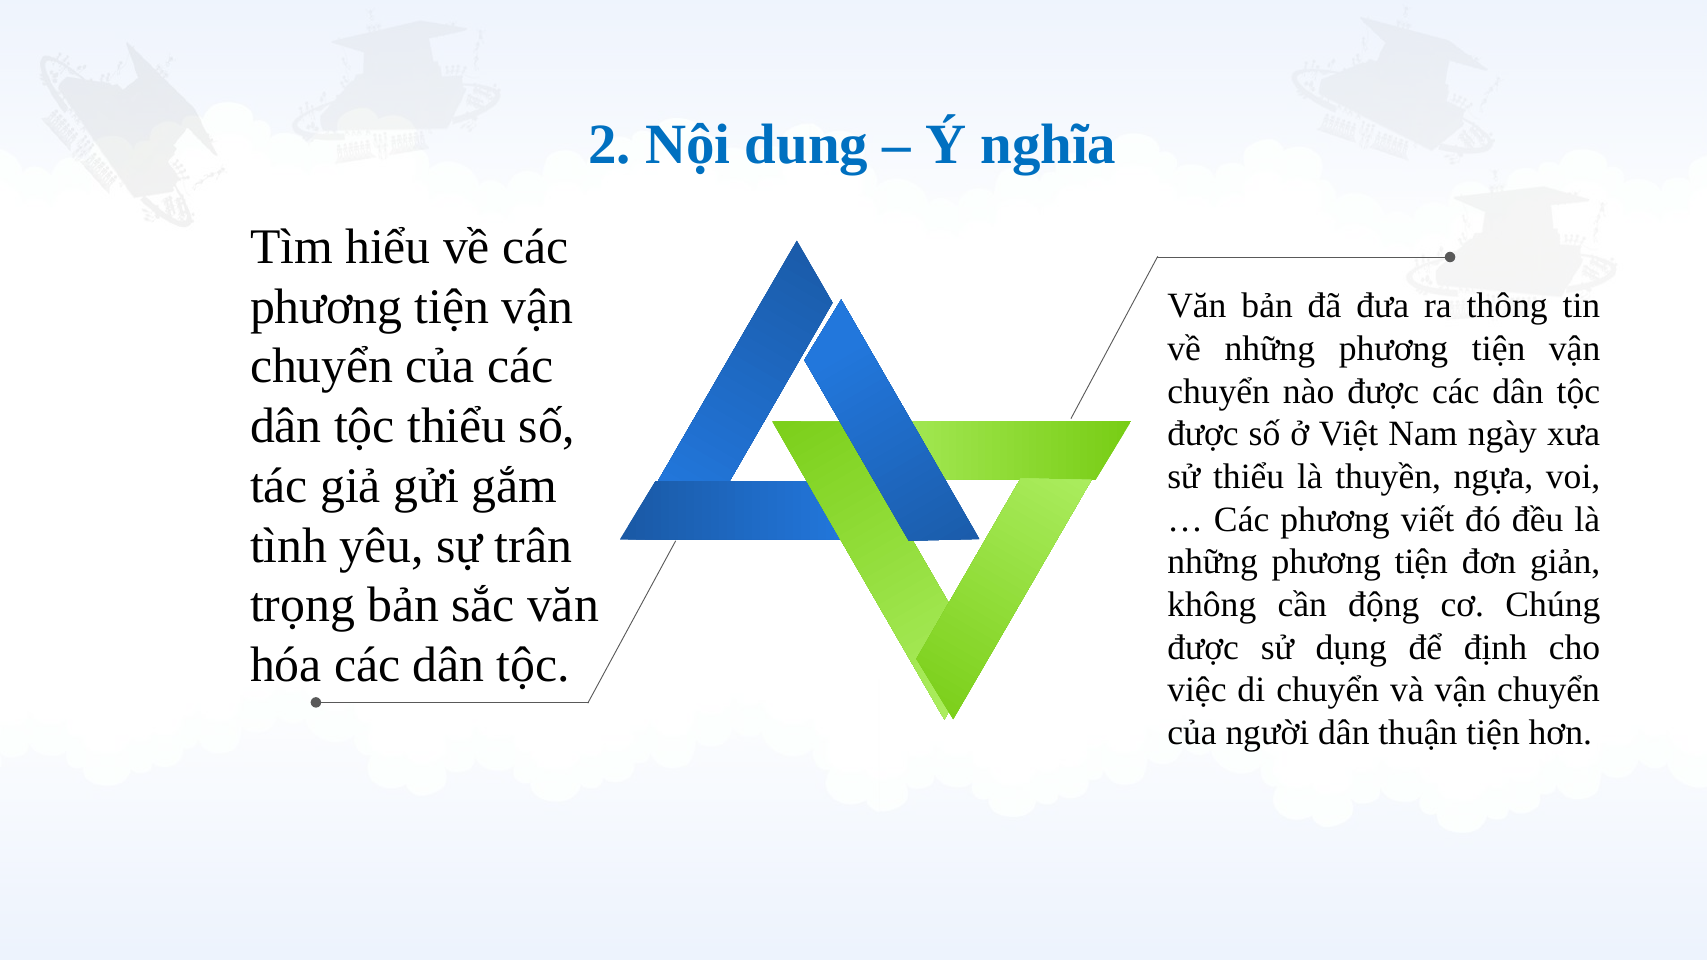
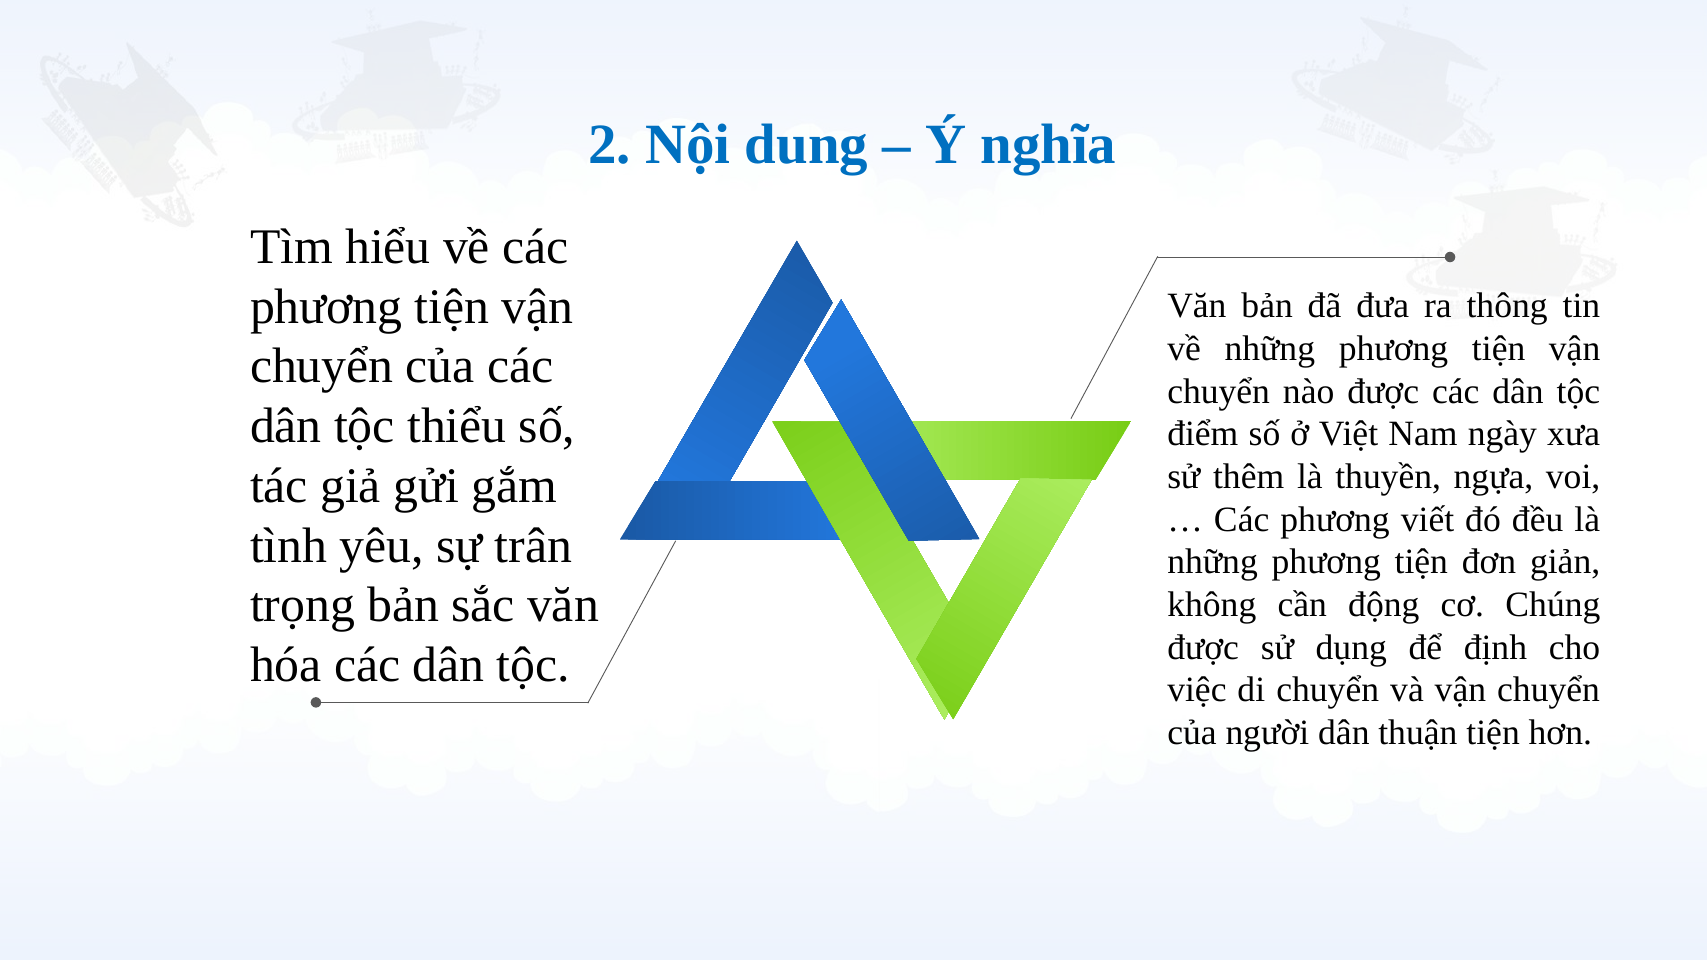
được at (1203, 434): được -> điểm
sử thiểu: thiểu -> thêm
